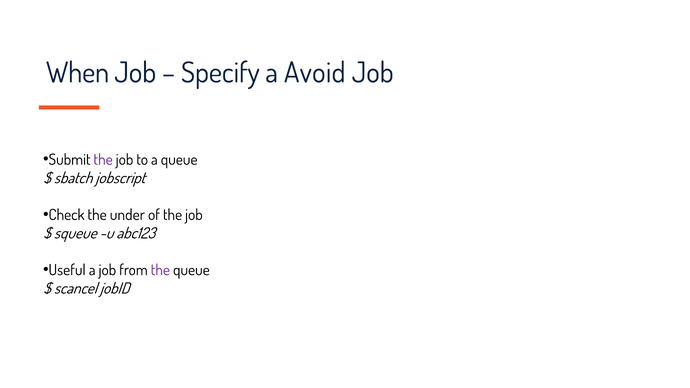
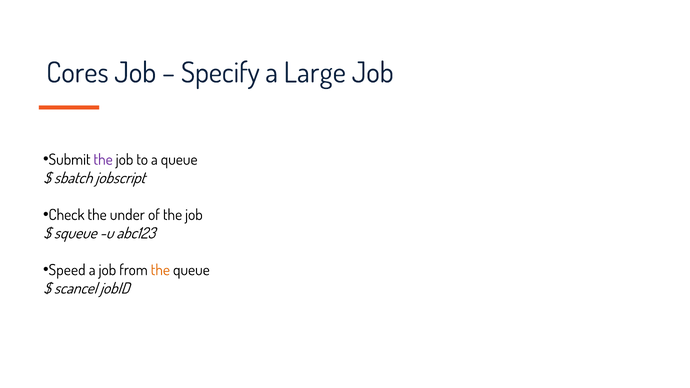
When: When -> Cores
Avoid: Avoid -> Large
Useful: Useful -> Speed
the at (160, 270) colour: purple -> orange
